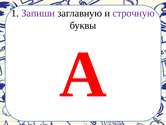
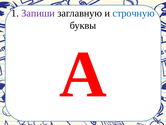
строчную colour: purple -> blue
